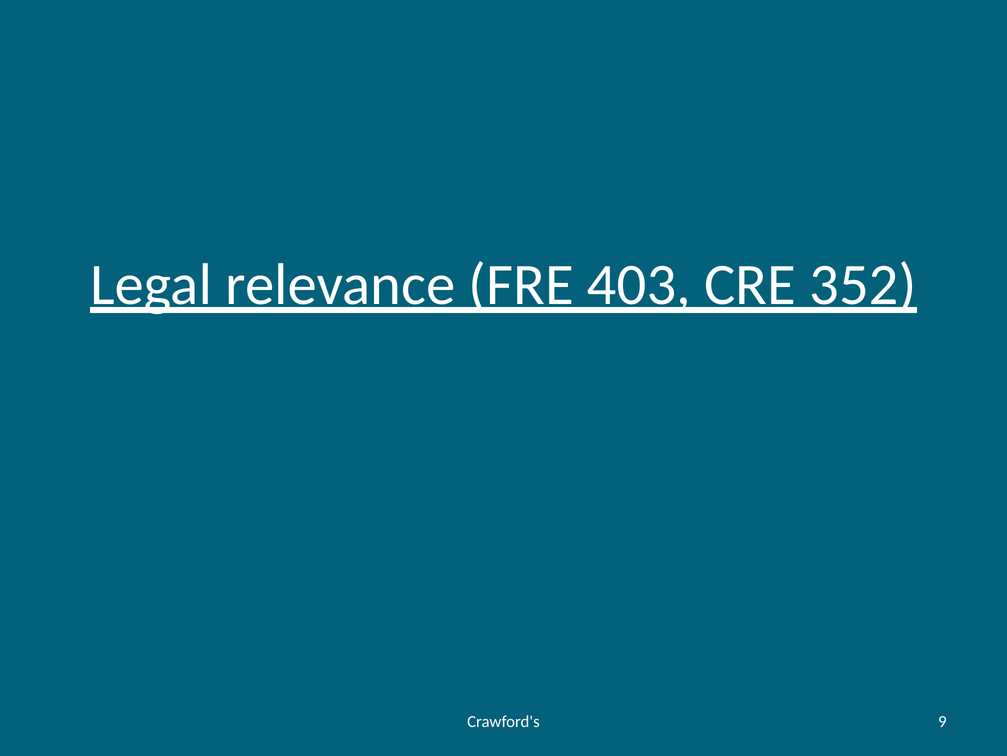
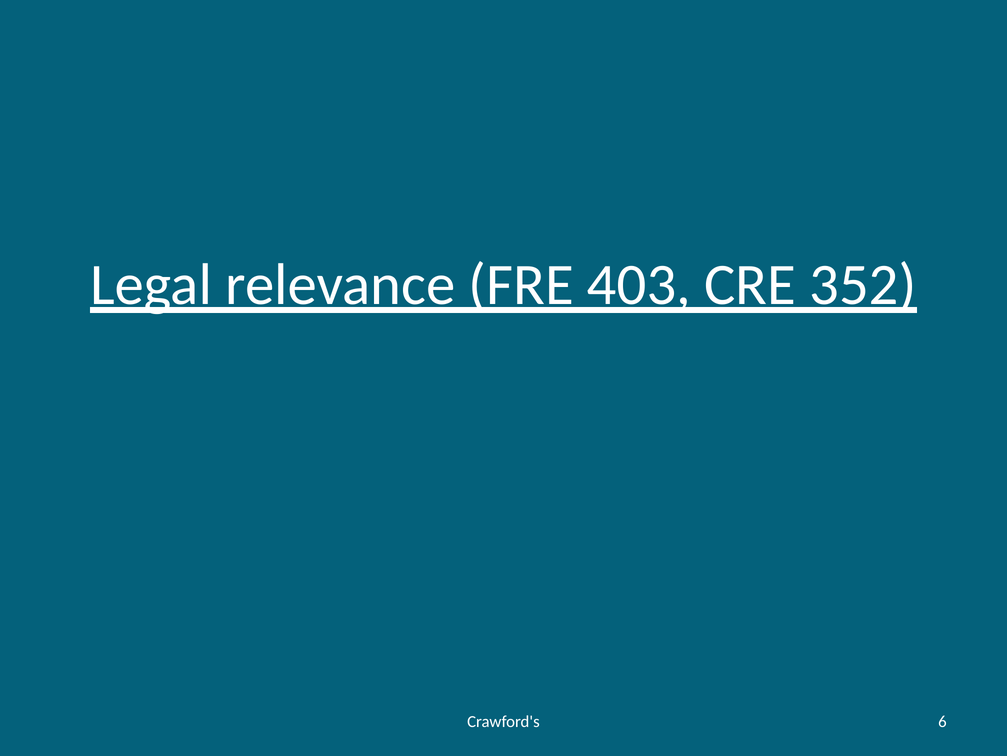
9: 9 -> 6
